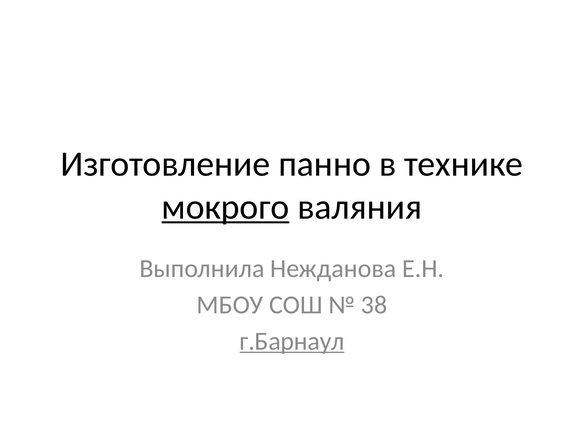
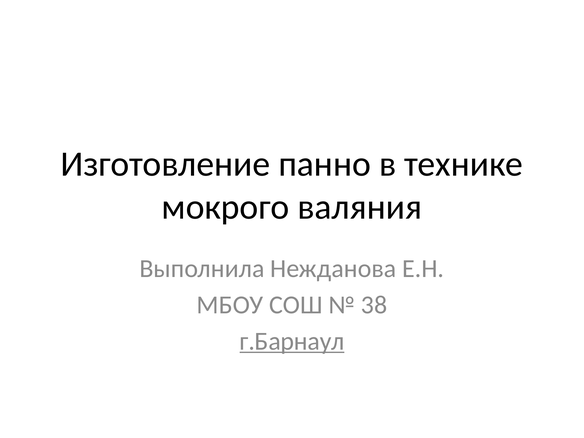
мокрого underline: present -> none
